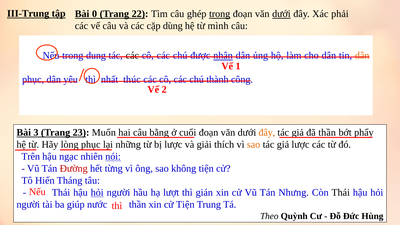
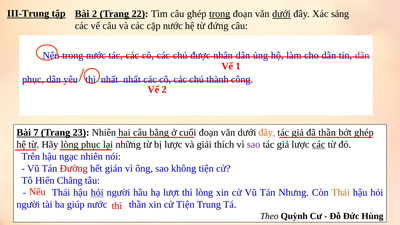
Bài 0: 0 -> 2
Xác phải: phải -> sáng
cặp dùng: dùng -> nước
mình: mình -> đứng
trong dung: dung -> nước
nhân at (223, 56) underline: present -> none
dân at (362, 56) colour: orange -> purple
thúc at (132, 80): thúc -> nhất
3: 3 -> 7
23 Muốn: Muốn -> Nhiên
bớt phẩy: phẩy -> ghép
sao at (254, 145) colour: orange -> purple
các at (319, 145) underline: none -> present
nói underline: present -> none
từng: từng -> gián
Tháng: Tháng -> Chẳng
thì gián: gián -> lòng
Thái at (341, 193) colour: black -> orange
